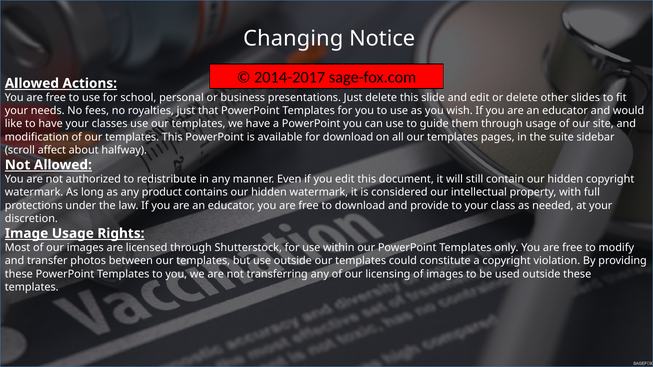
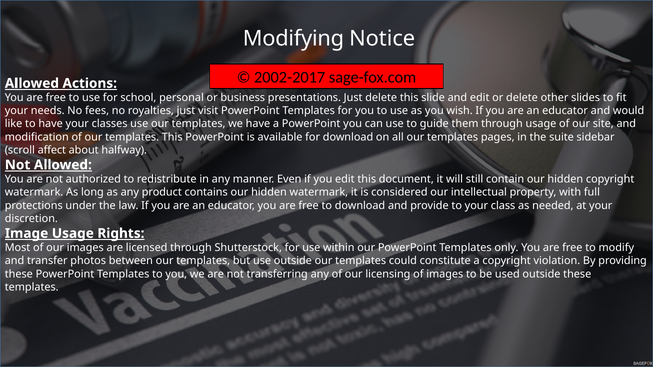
Changing: Changing -> Modifying
2014-2017: 2014-2017 -> 2002-2017
that: that -> visit
